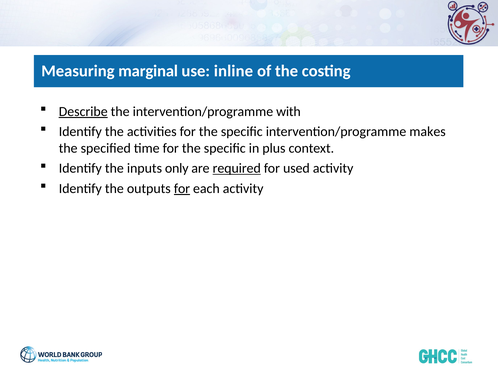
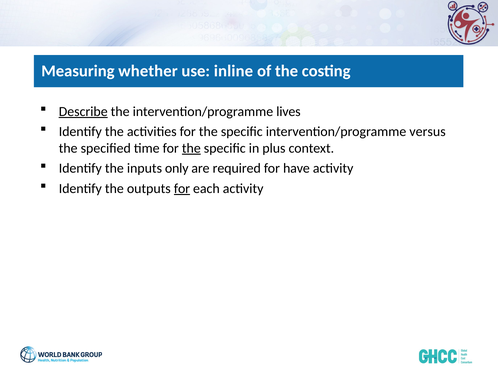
marginal: marginal -> whether
with: with -> lives
makes: makes -> versus
the at (191, 148) underline: none -> present
required underline: present -> none
used: used -> have
